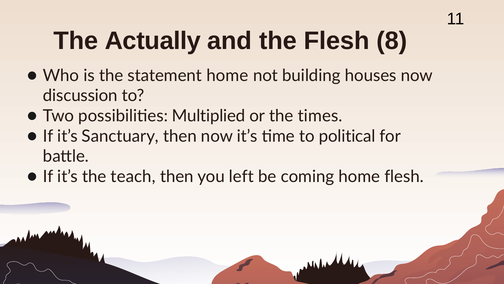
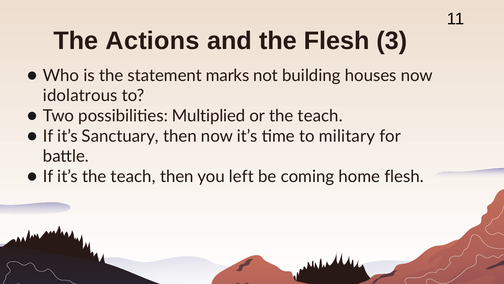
Actually: Actually -> Actions
8: 8 -> 3
statement home: home -> marks
discussion: discussion -> idolatrous
or the times: times -> teach
political: political -> military
